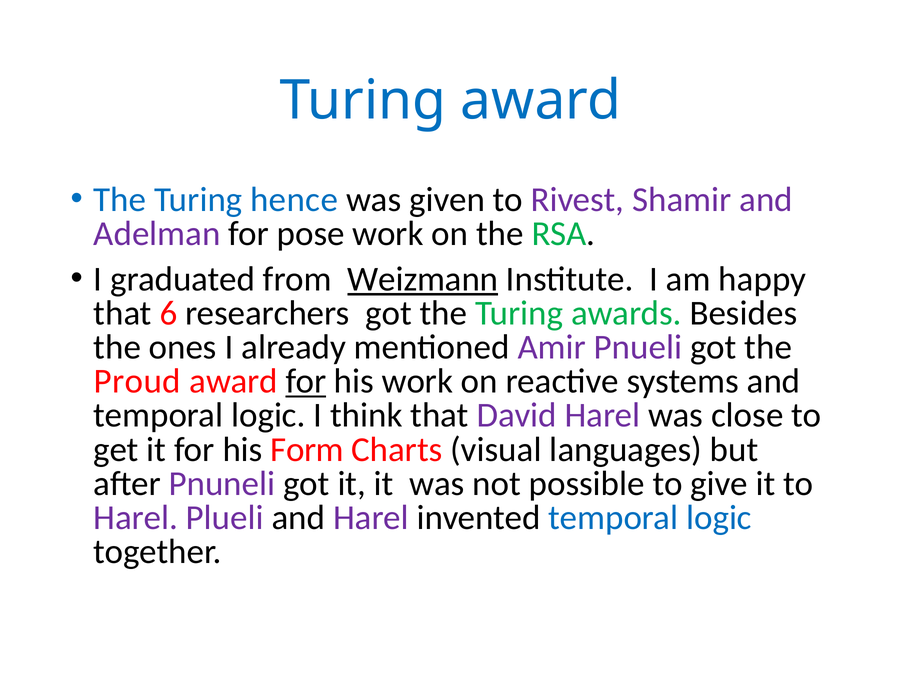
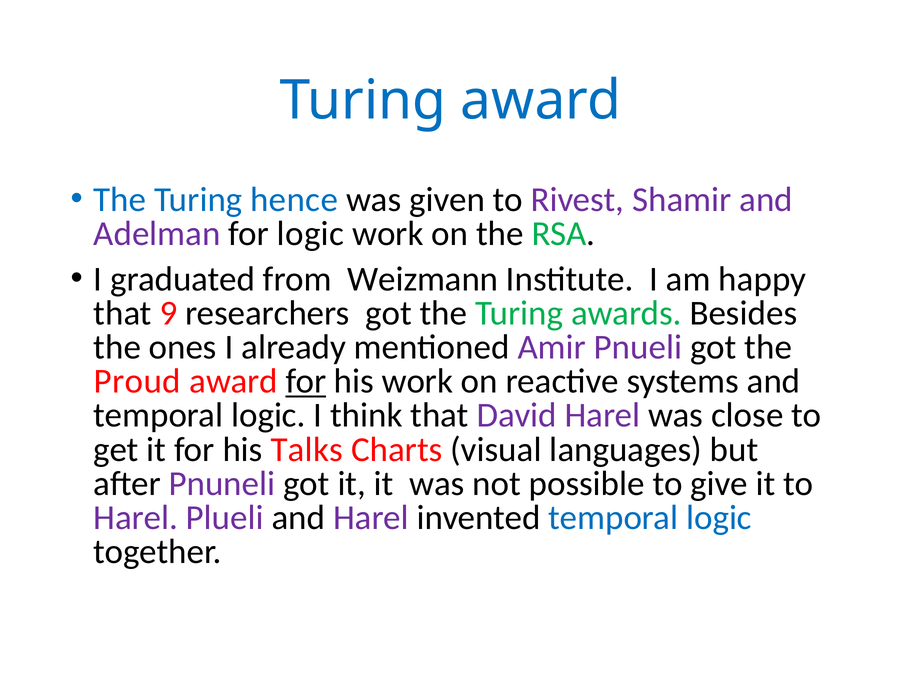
for pose: pose -> logic
Weizmann underline: present -> none
6: 6 -> 9
Form: Form -> Talks
